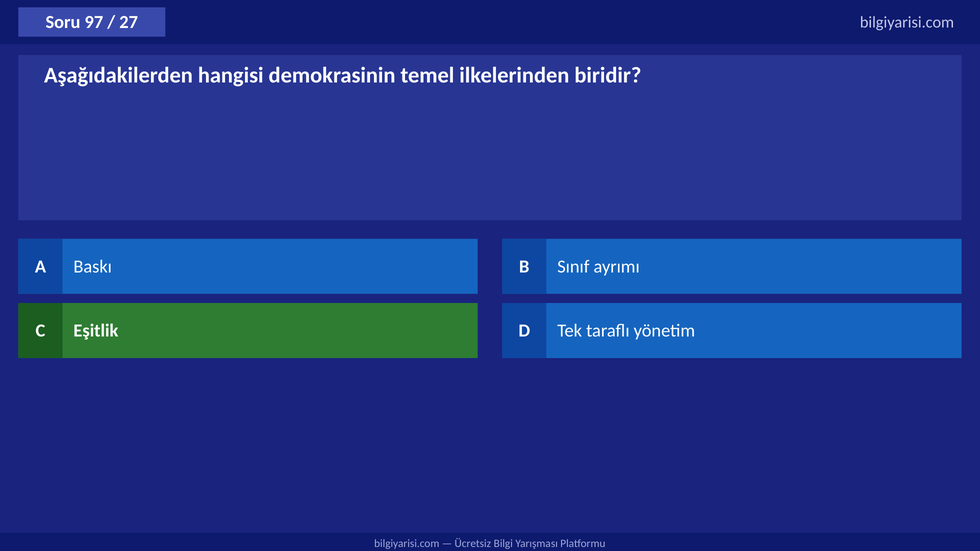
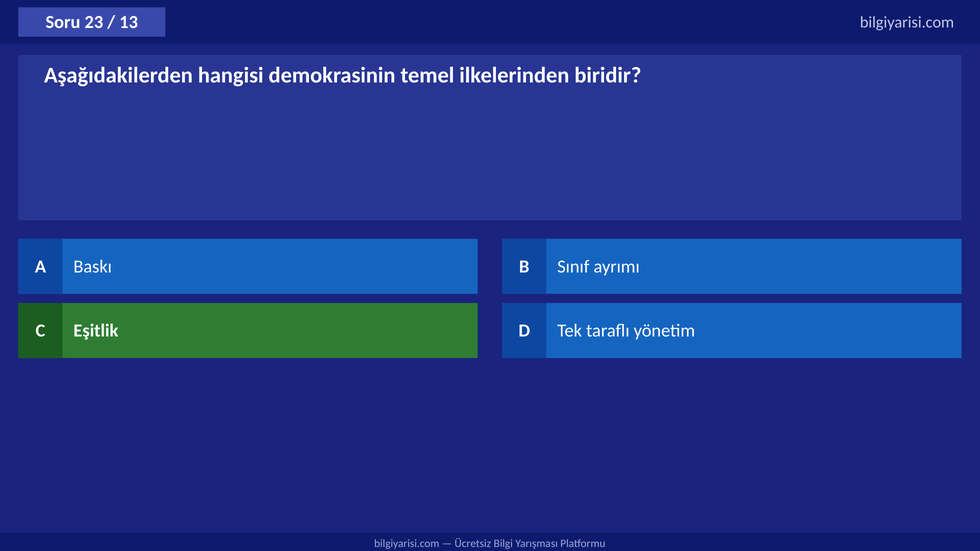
97: 97 -> 23
27: 27 -> 13
